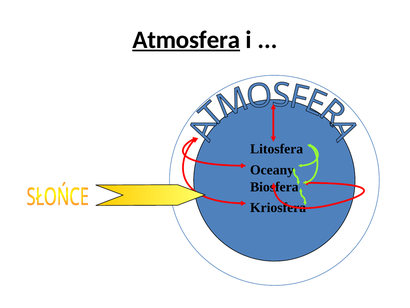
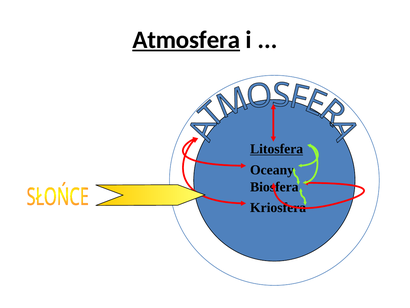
Litosfera underline: none -> present
